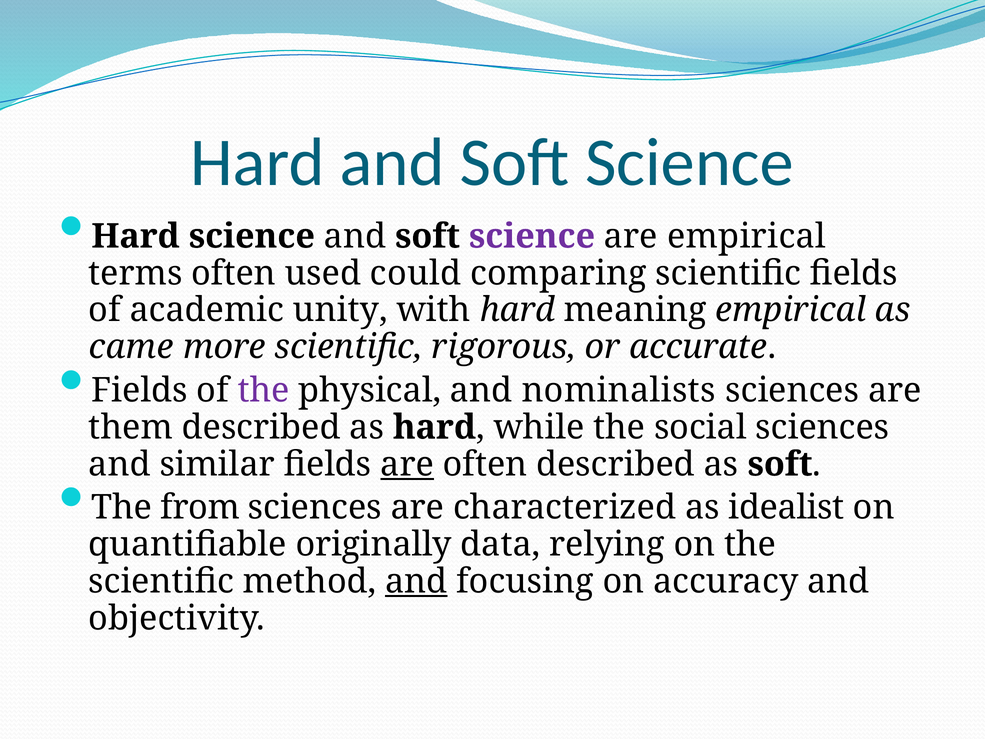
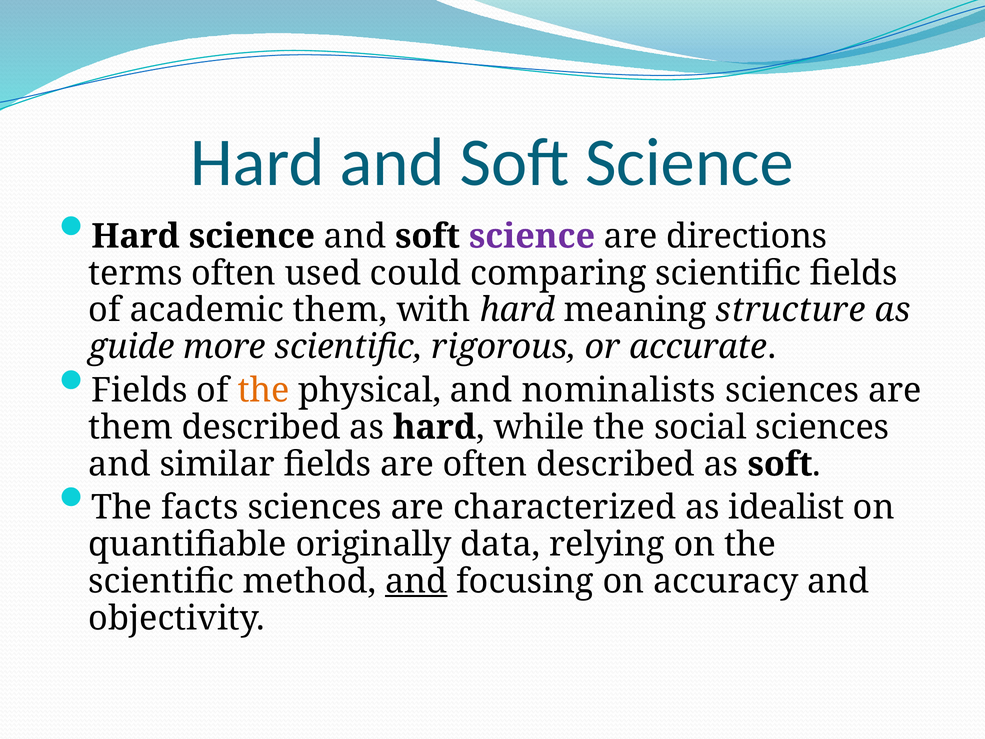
are empirical: empirical -> directions
academic unity: unity -> them
meaning empirical: empirical -> structure
came: came -> guide
the at (264, 390) colour: purple -> orange
are at (407, 464) underline: present -> none
from: from -> facts
